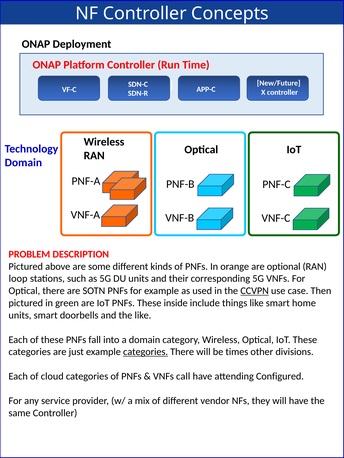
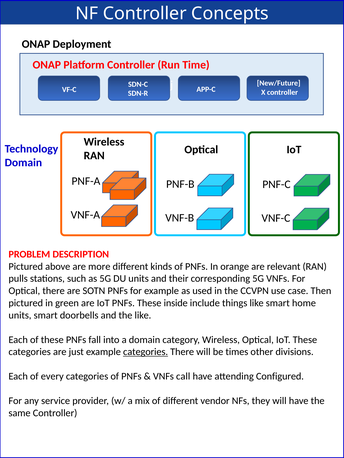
some: some -> more
optional: optional -> relevant
loop: loop -> pulls
CCVPN underline: present -> none
cloud: cloud -> every
